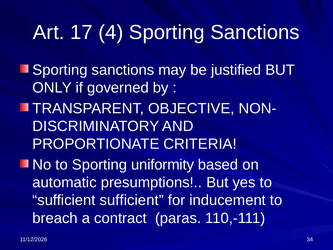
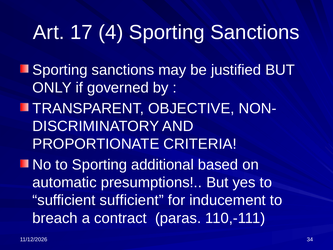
uniformity: uniformity -> additional
